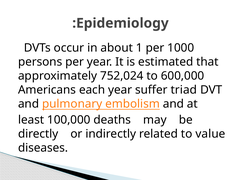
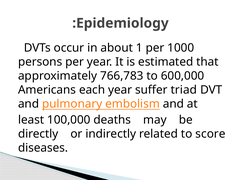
752,024: 752,024 -> 766,783
value: value -> score
